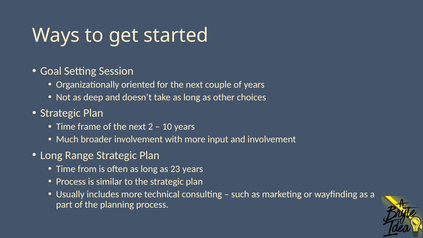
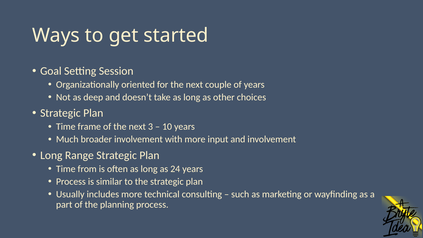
2: 2 -> 3
23: 23 -> 24
